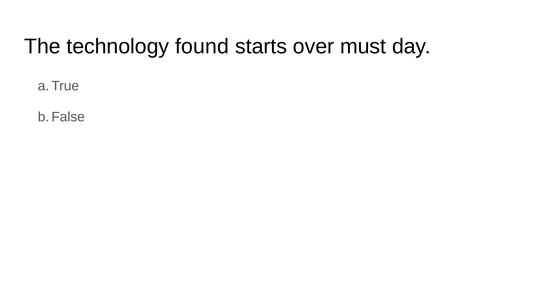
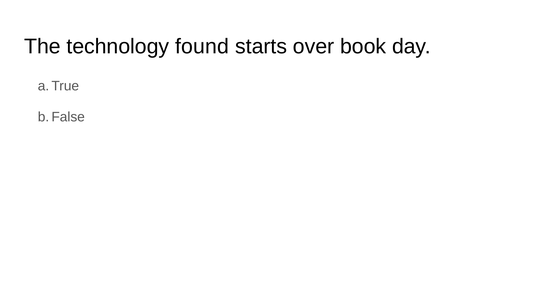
must: must -> book
